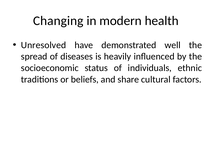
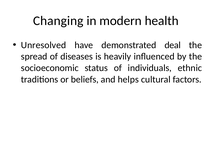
well: well -> deal
share: share -> helps
